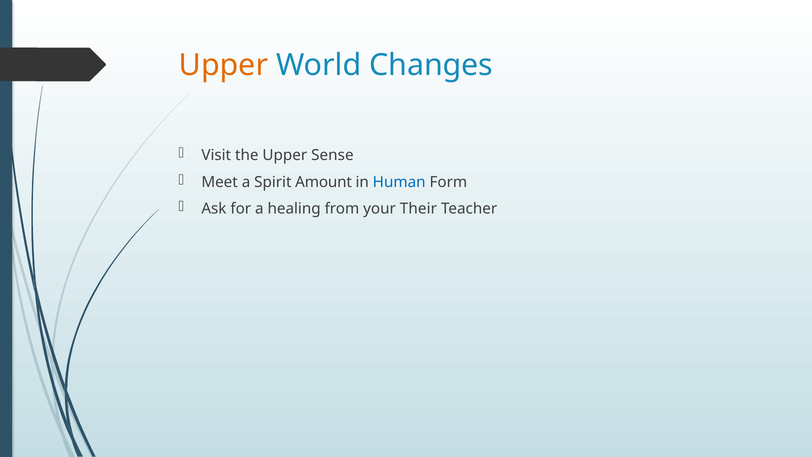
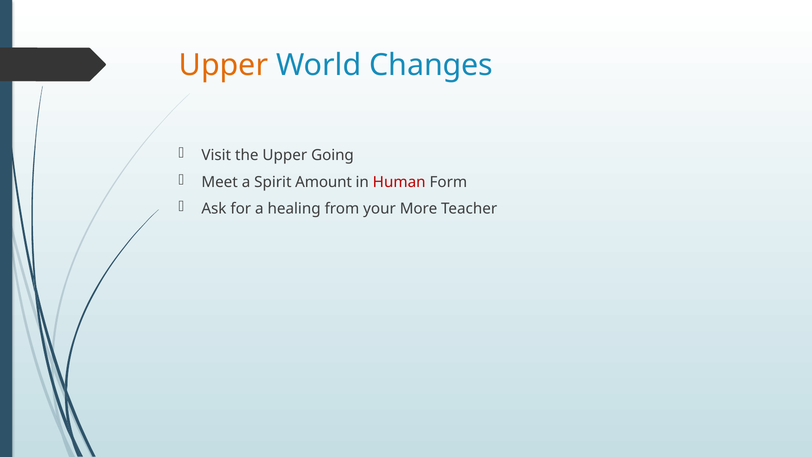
Sense: Sense -> Going
Human colour: blue -> red
Their: Their -> More
